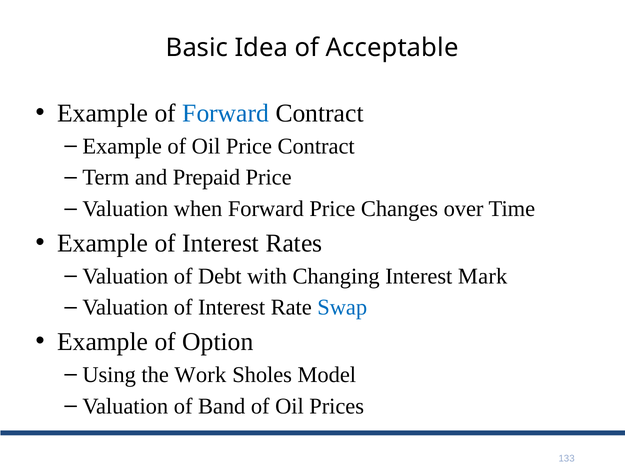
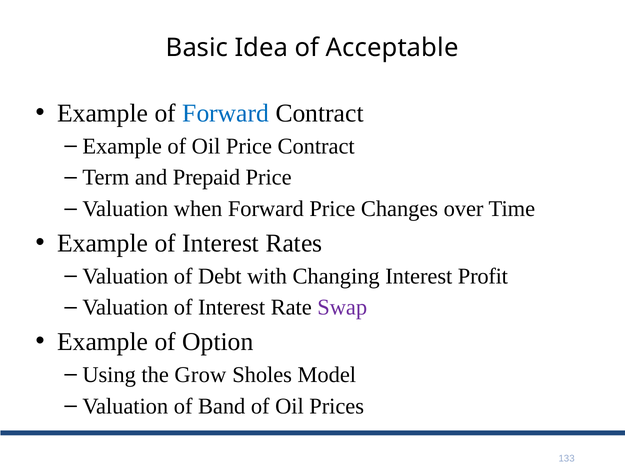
Mark: Mark -> Profit
Swap colour: blue -> purple
Work: Work -> Grow
